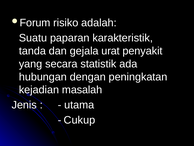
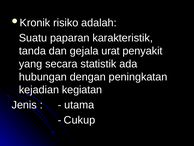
Forum: Forum -> Kronik
masalah: masalah -> kegiatan
